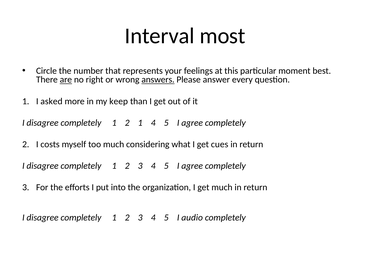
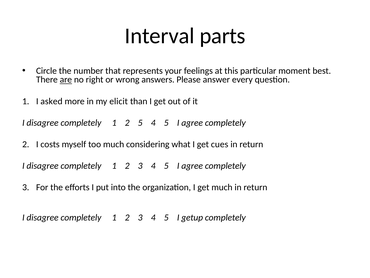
most: most -> parts
answers underline: present -> none
keep: keep -> elicit
2 1: 1 -> 5
audio: audio -> getup
